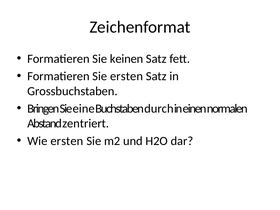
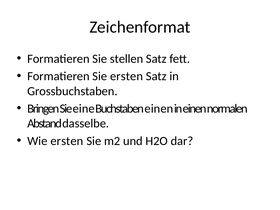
keinen: keinen -> stellen
Buchstaben durch: durch -> einen
zentriert: zentriert -> dasselbe
